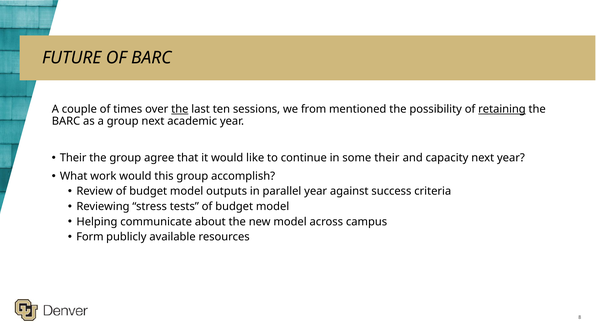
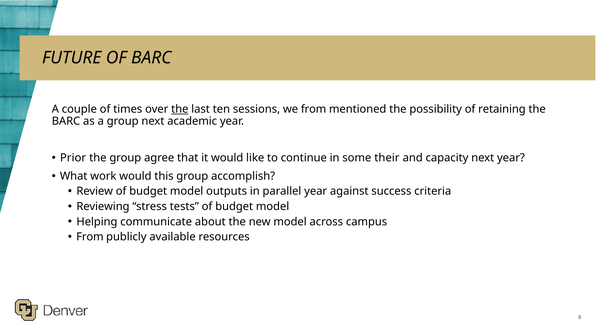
retaining underline: present -> none
Their at (73, 157): Their -> Prior
Form at (90, 236): Form -> From
